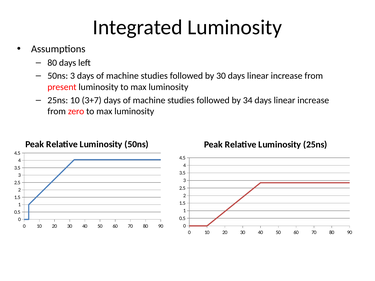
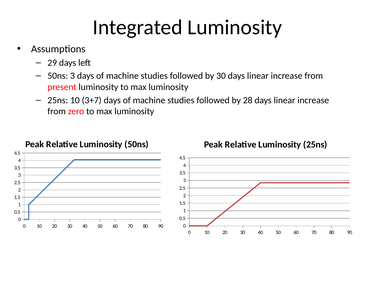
80 at (52, 63): 80 -> 29
34: 34 -> 28
